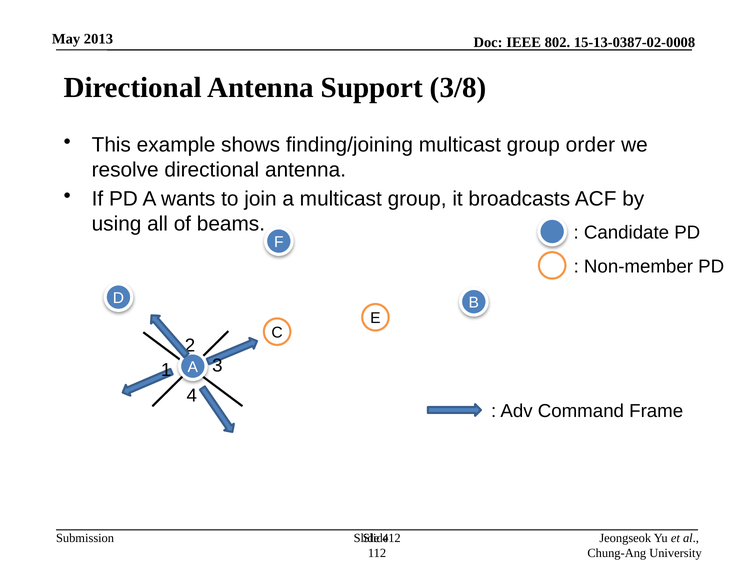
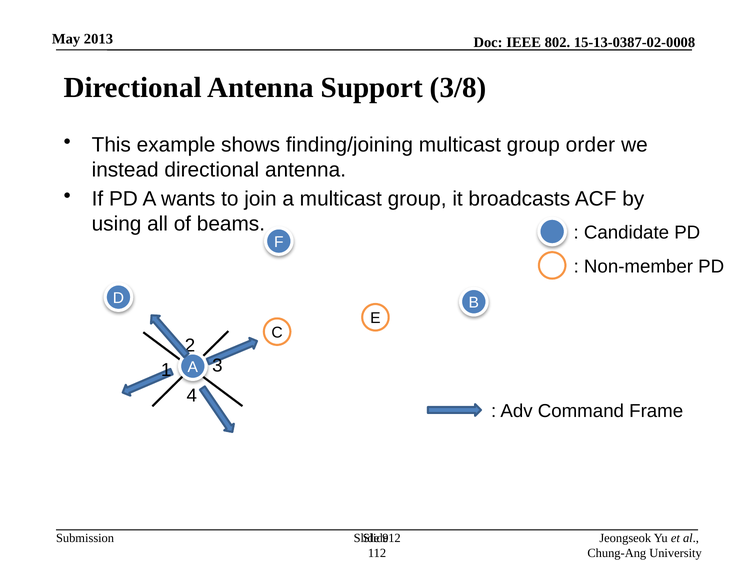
resolve: resolve -> instead
412: 412 -> 912
